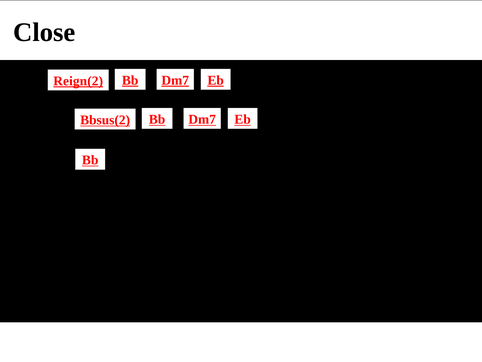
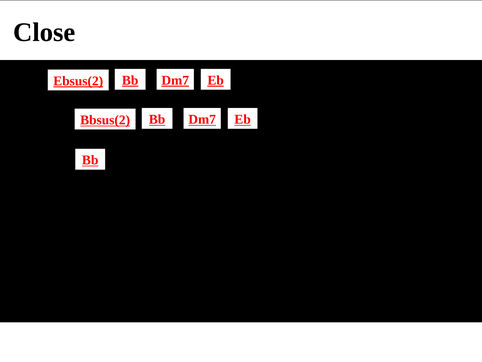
Reign(2: Reign(2 -> Ebsus(2
